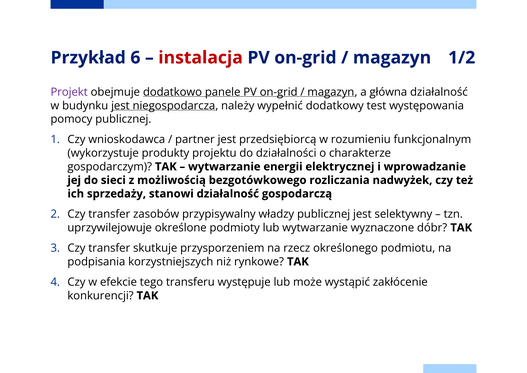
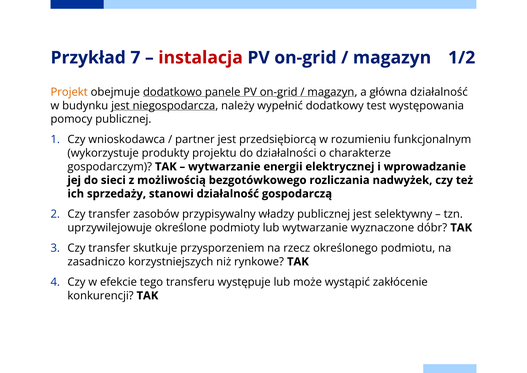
6: 6 -> 7
Projekt colour: purple -> orange
podpisania: podpisania -> zasadniczo
